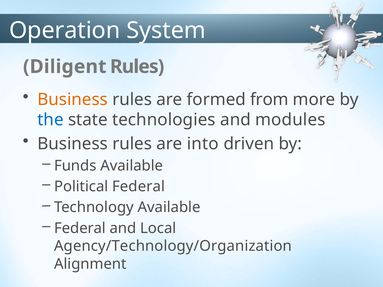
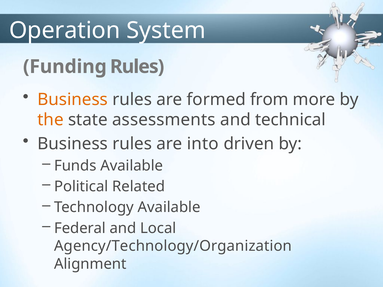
Diligent: Diligent -> Funding
the colour: blue -> orange
technologies: technologies -> assessments
modules: modules -> technical
Political Federal: Federal -> Related
